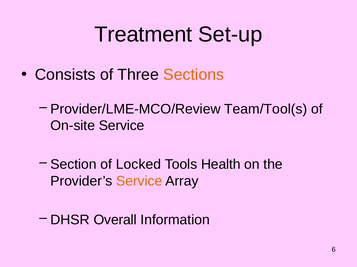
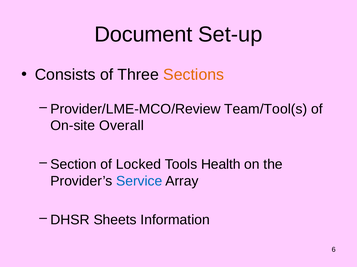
Treatment: Treatment -> Document
On-site Service: Service -> Overall
Service at (139, 182) colour: orange -> blue
Overall: Overall -> Sheets
